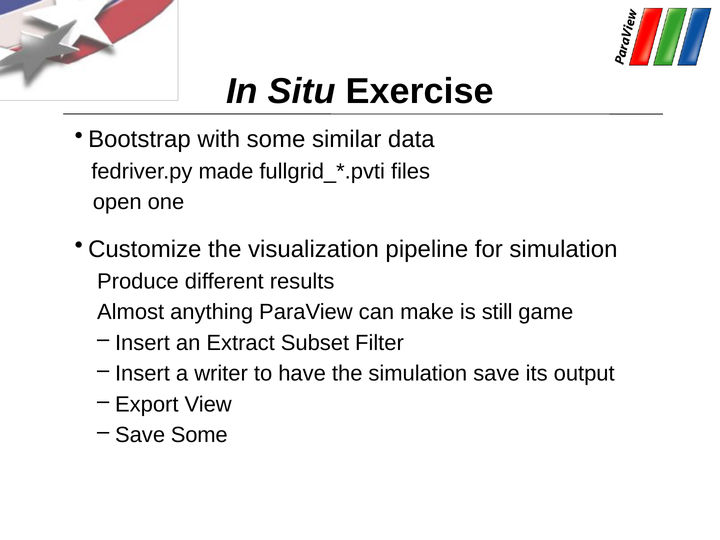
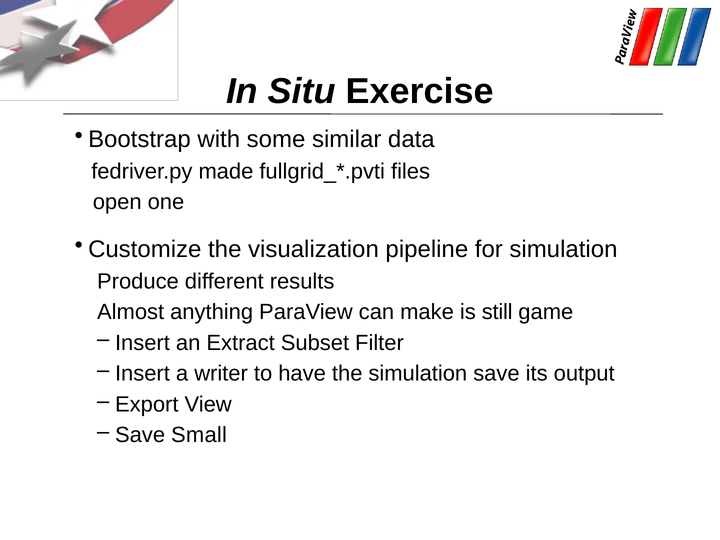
Save Some: Some -> Small
